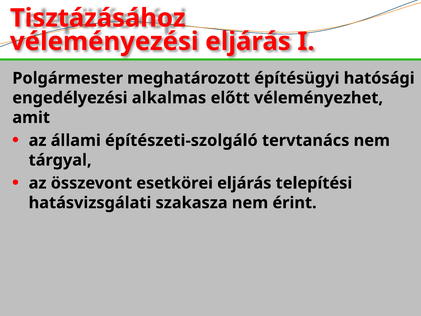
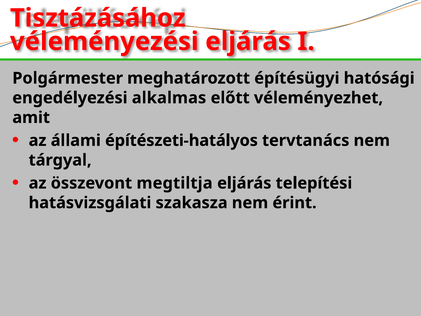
építészeti-szolgáló: építészeti-szolgáló -> építészeti-hatályos
esetkörei: esetkörei -> megtiltja
